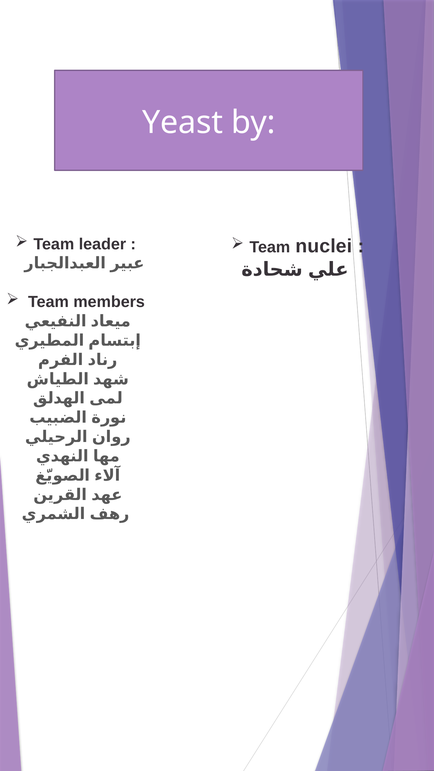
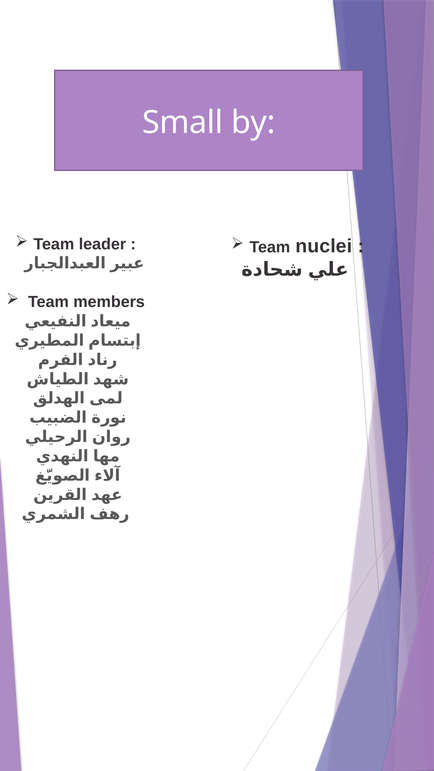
Yeast: Yeast -> Small
